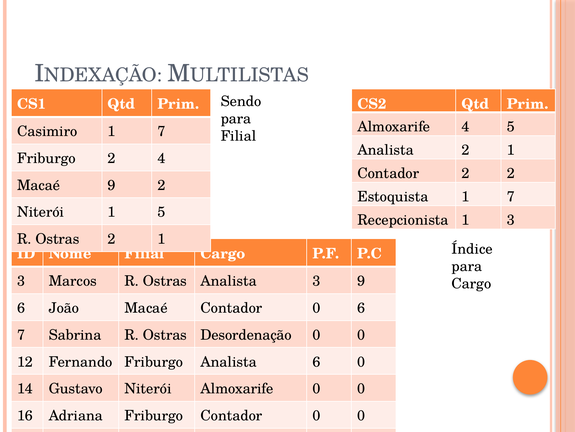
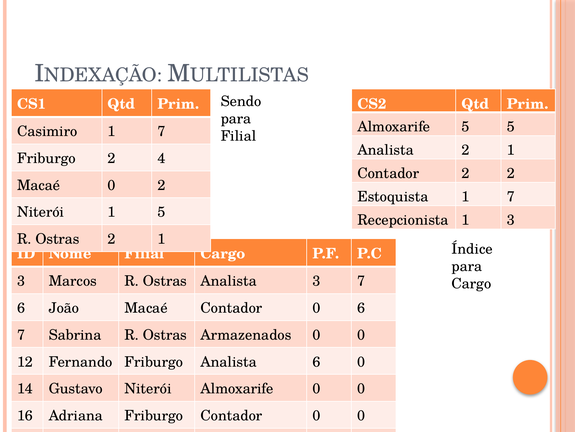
Almoxarife 4: 4 -> 5
Macaé 9: 9 -> 0
3 9: 9 -> 7
Desordenação: Desordenação -> Armazenados
